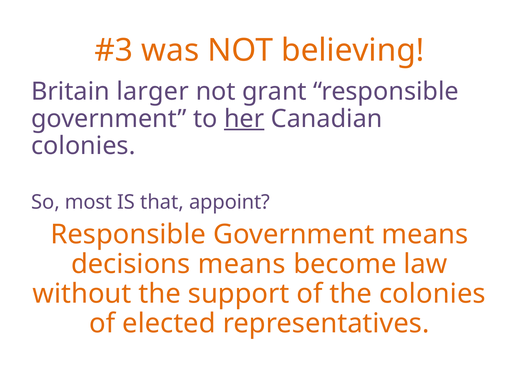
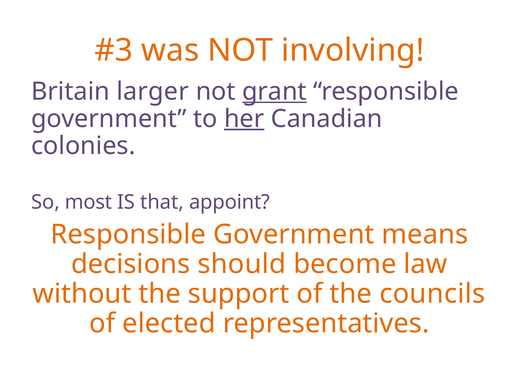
believing: believing -> involving
grant underline: none -> present
decisions means: means -> should
the colonies: colonies -> councils
